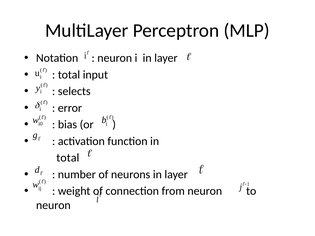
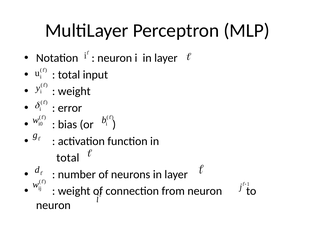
selects at (74, 91): selects -> weight
